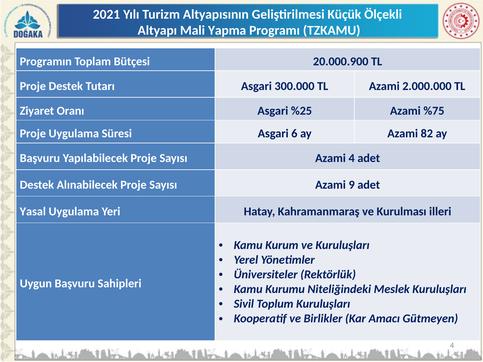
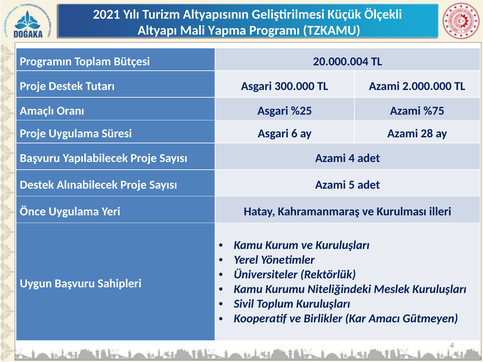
20.000.900: 20.000.900 -> 20.000.004
Ziyaret: Ziyaret -> Amaçlı
82: 82 -> 28
9: 9 -> 5
Yasal: Yasal -> Önce
